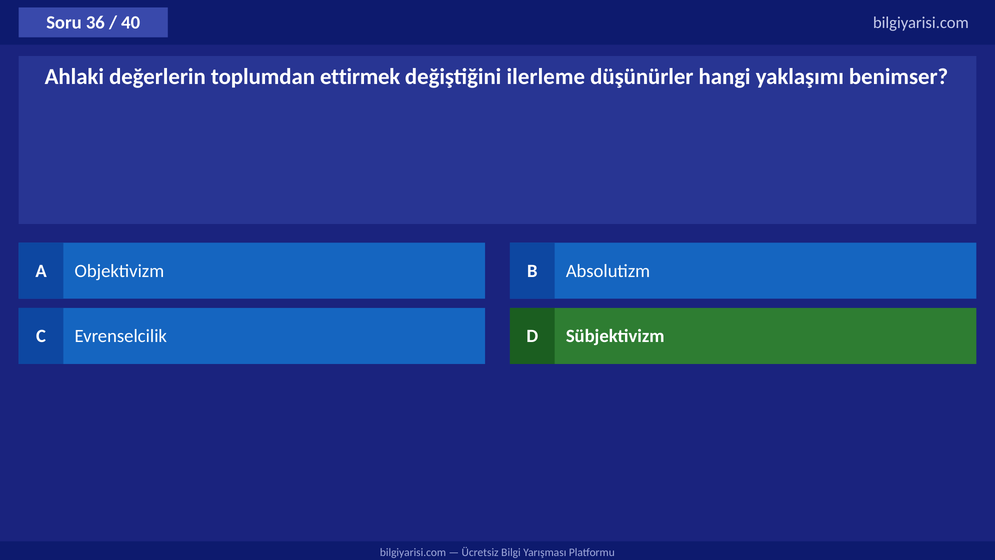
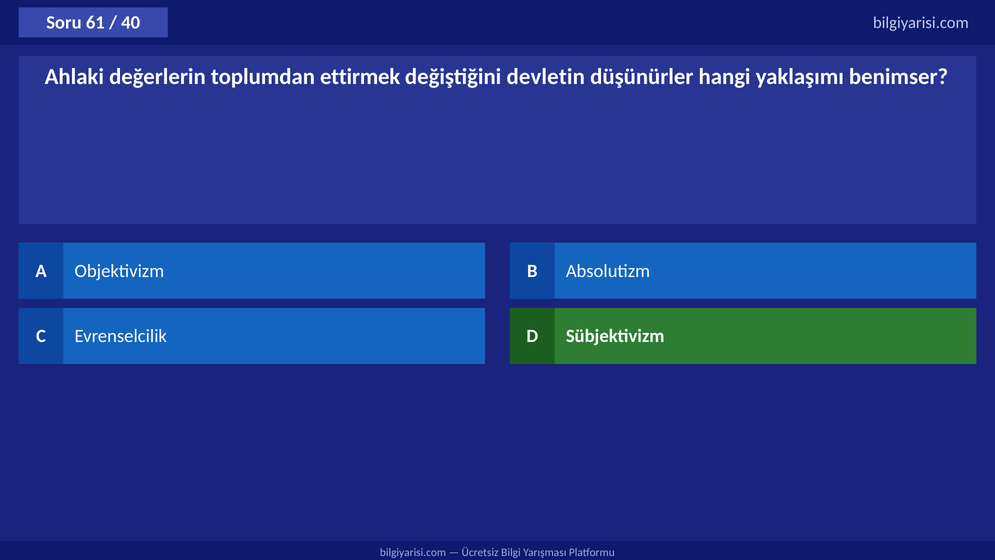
36: 36 -> 61
ilerleme: ilerleme -> devletin
